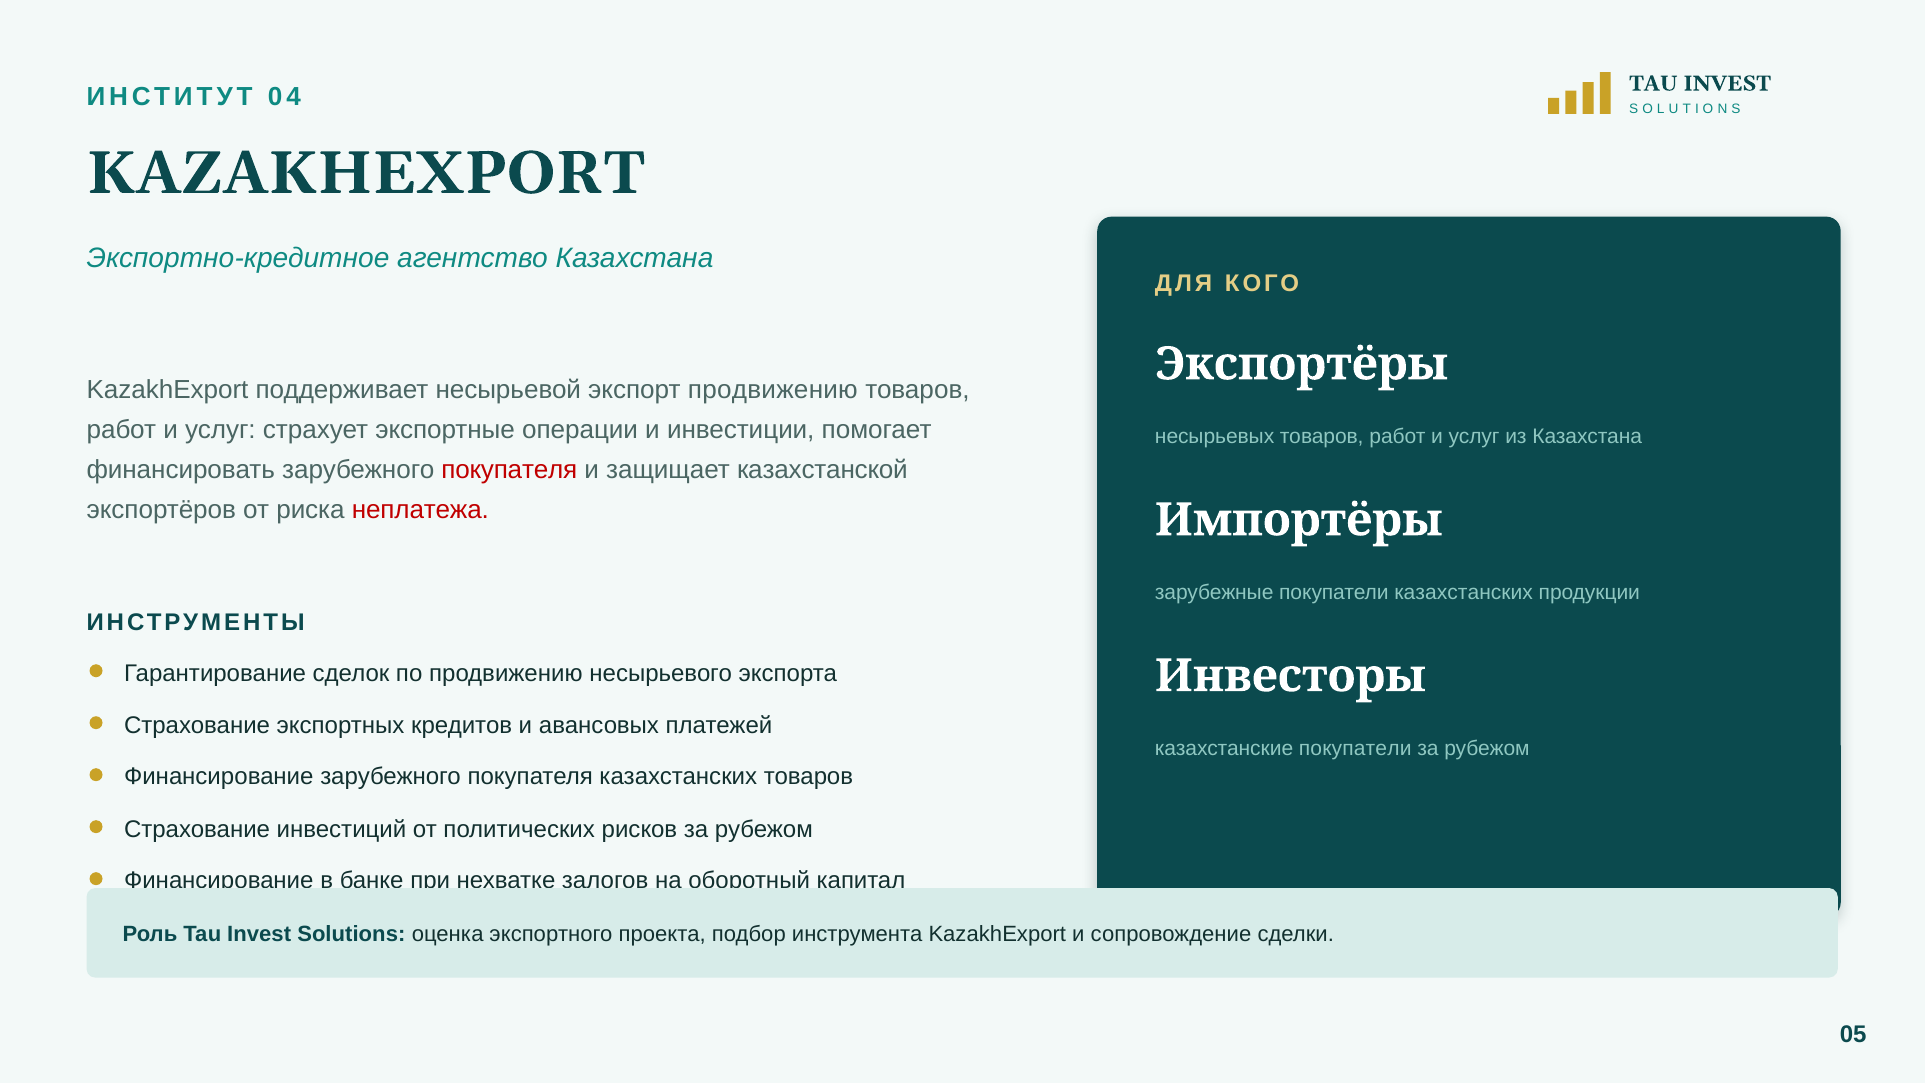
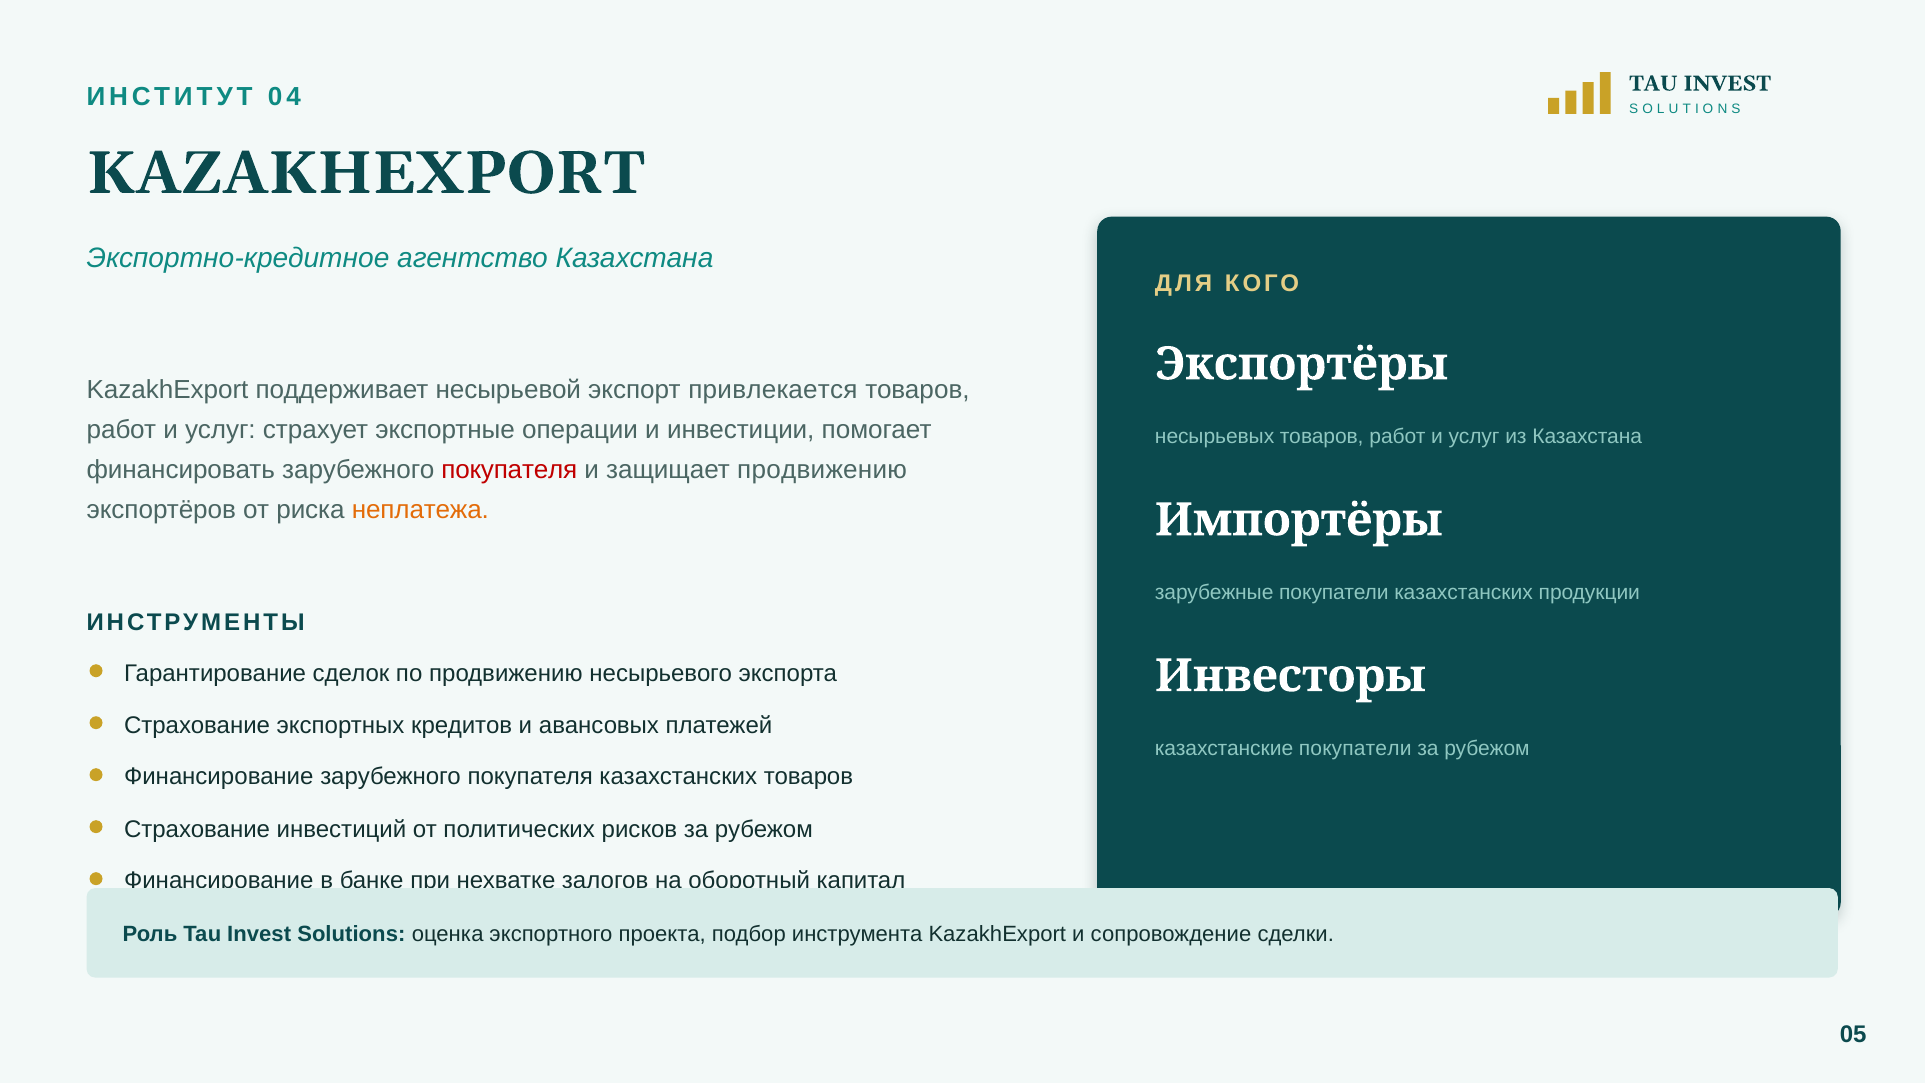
экспорт продвижению: продвижению -> привлекается
защищает казахстанской: казахстанской -> продвижению
неплатежа colour: red -> orange
